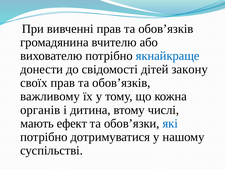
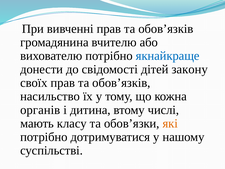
важливому: важливому -> насильство
ефект: ефект -> класу
які colour: blue -> orange
